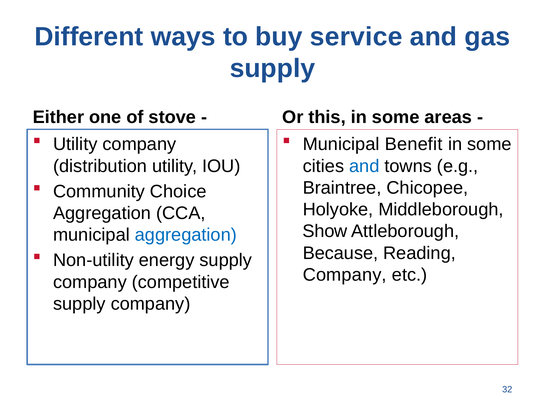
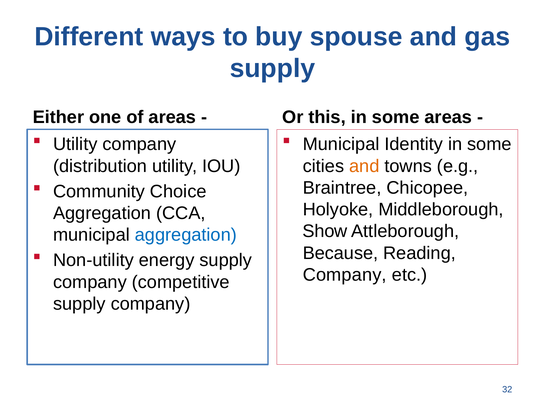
service: service -> spouse
of stove: stove -> areas
Benefit: Benefit -> Identity
and at (364, 166) colour: blue -> orange
